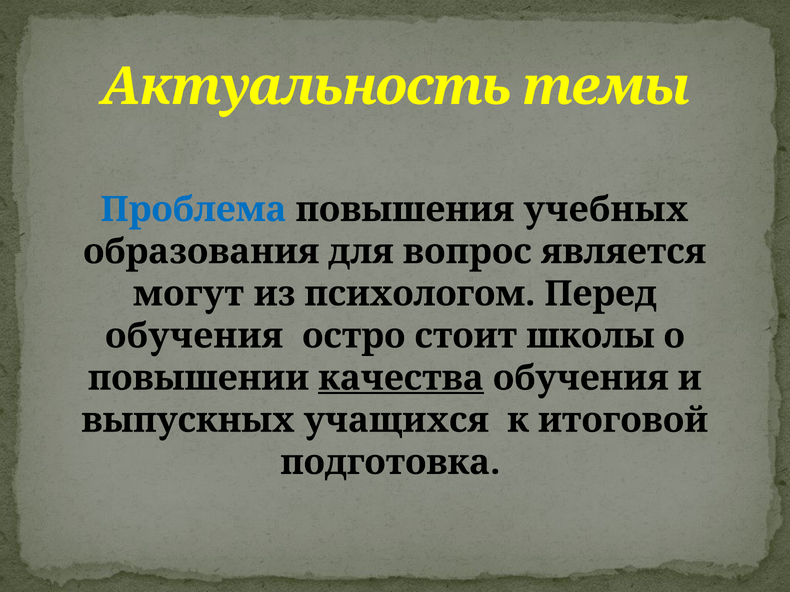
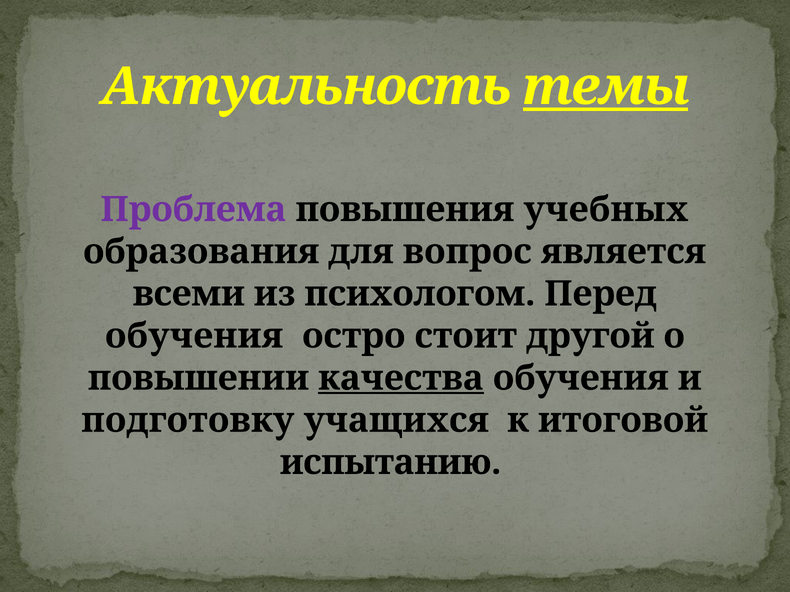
темы underline: none -> present
Проблема colour: blue -> purple
могут: могут -> всеми
школы: школы -> другой
выпускных: выпускных -> подготовку
подготовка: подготовка -> испытанию
